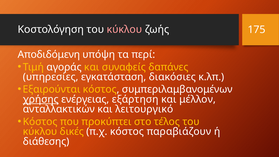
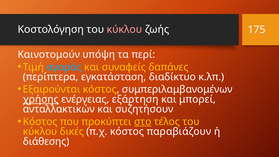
Αποδιδόμενη: Αποδιδόμενη -> Καινοτομούν
αγοράς colour: white -> light blue
υπηρεσίες: υπηρεσίες -> περίπτερα
διακόσιες: διακόσιες -> διαδίκτυο
μέλλον: μέλλον -> μπορεί
λειτουργικό: λειτουργικό -> συζητήσουν
στο underline: none -> present
